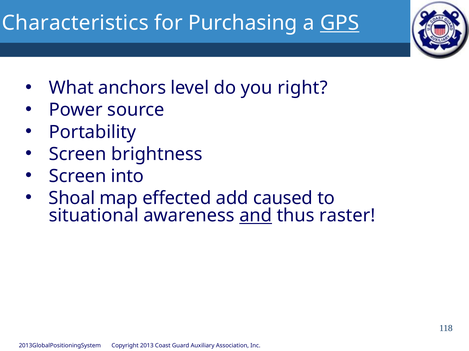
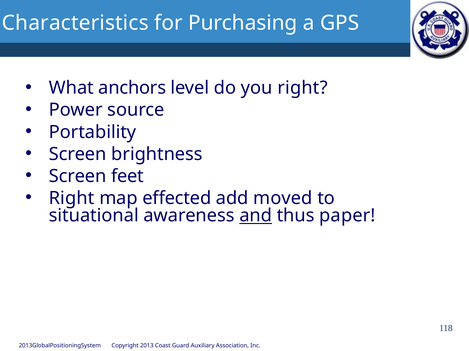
GPS underline: present -> none
into: into -> feet
Shoal at (72, 199): Shoal -> Right
caused: caused -> moved
raster: raster -> paper
